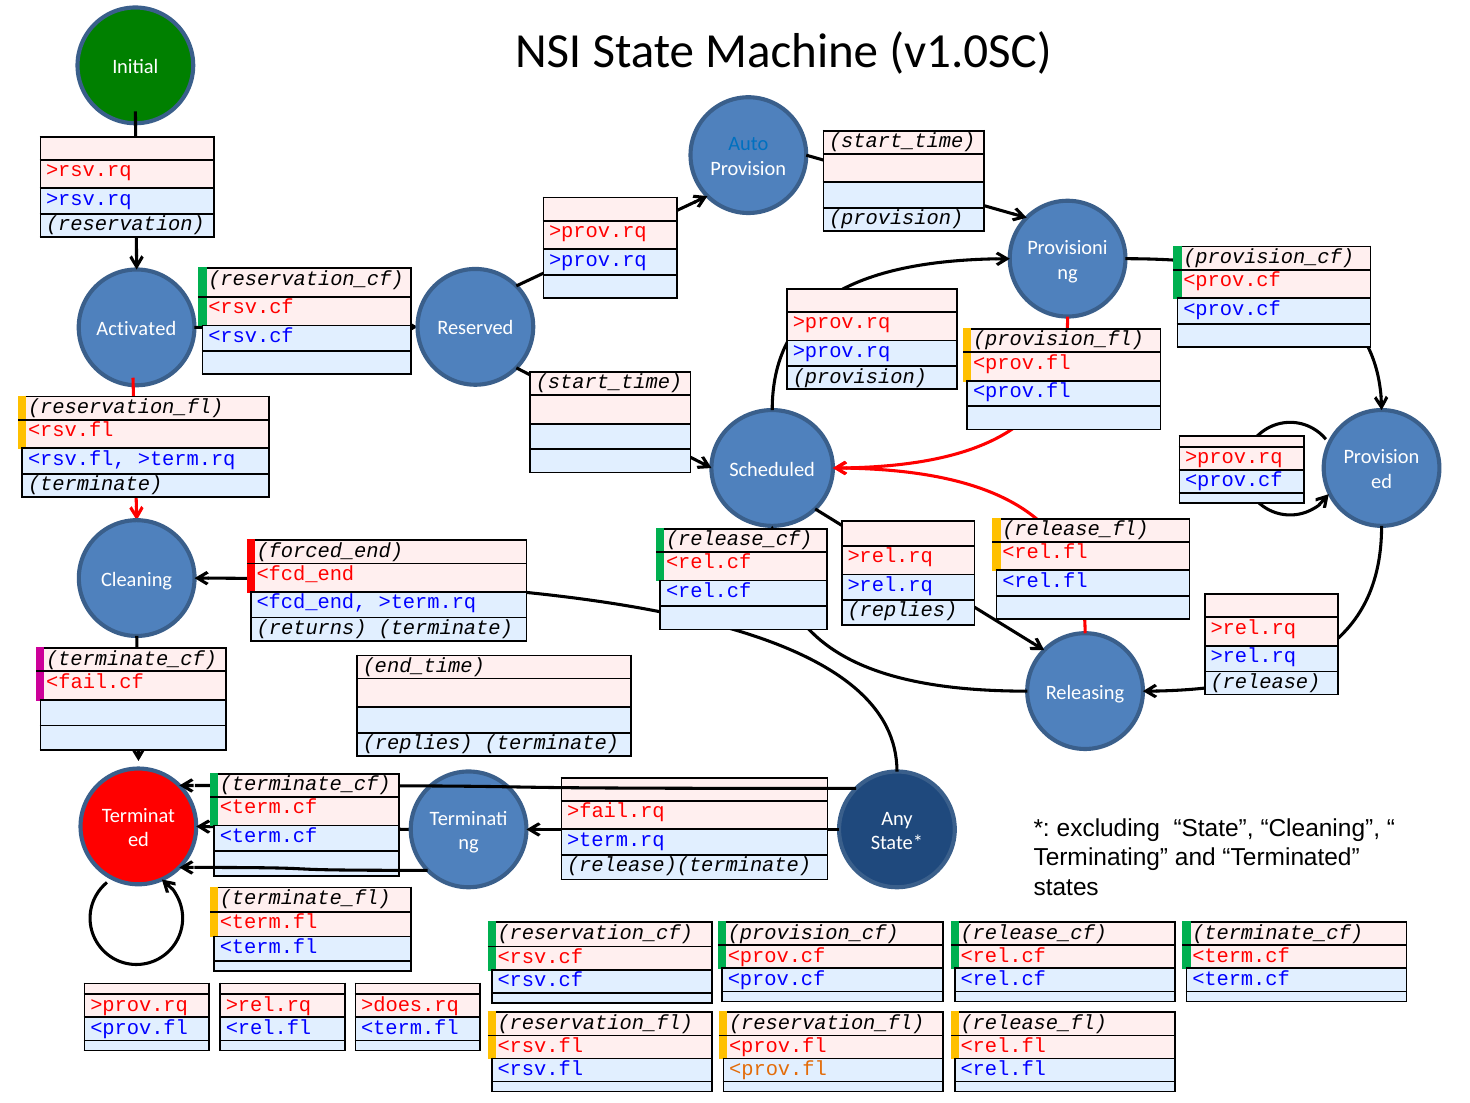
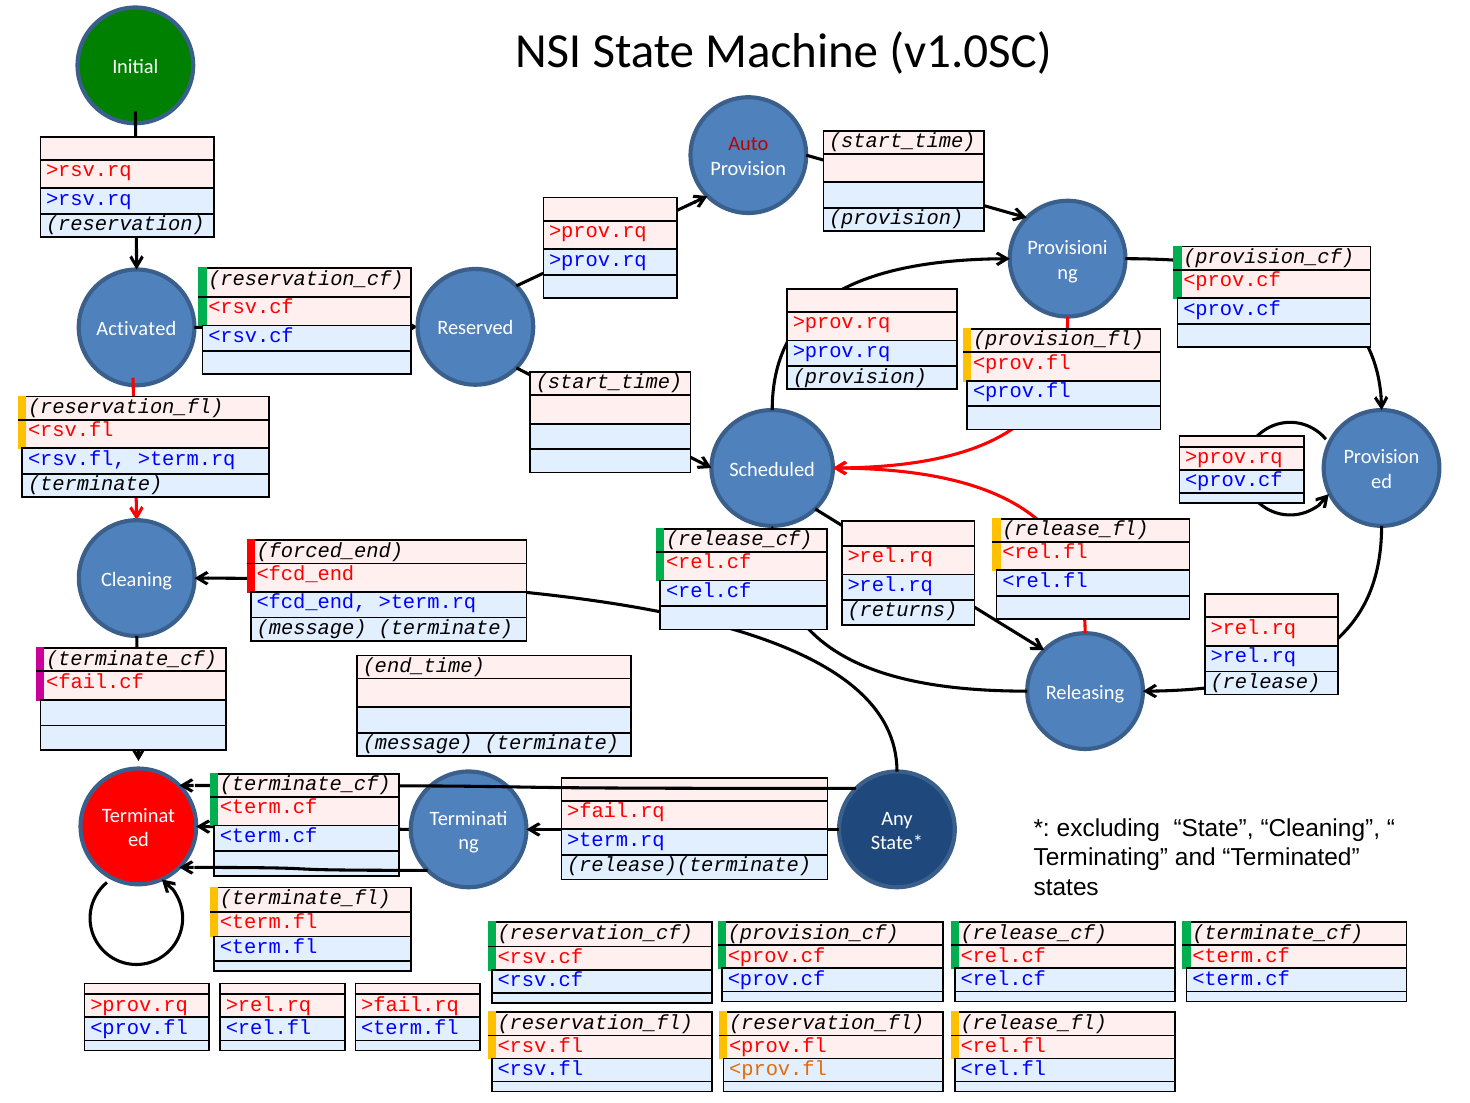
Auto colour: blue -> red
replies at (902, 610): replies -> returns
returns at (312, 627): returns -> message
replies at (418, 743): replies -> message
>does.rq at (410, 1004): >does.rq -> >fail.rq
